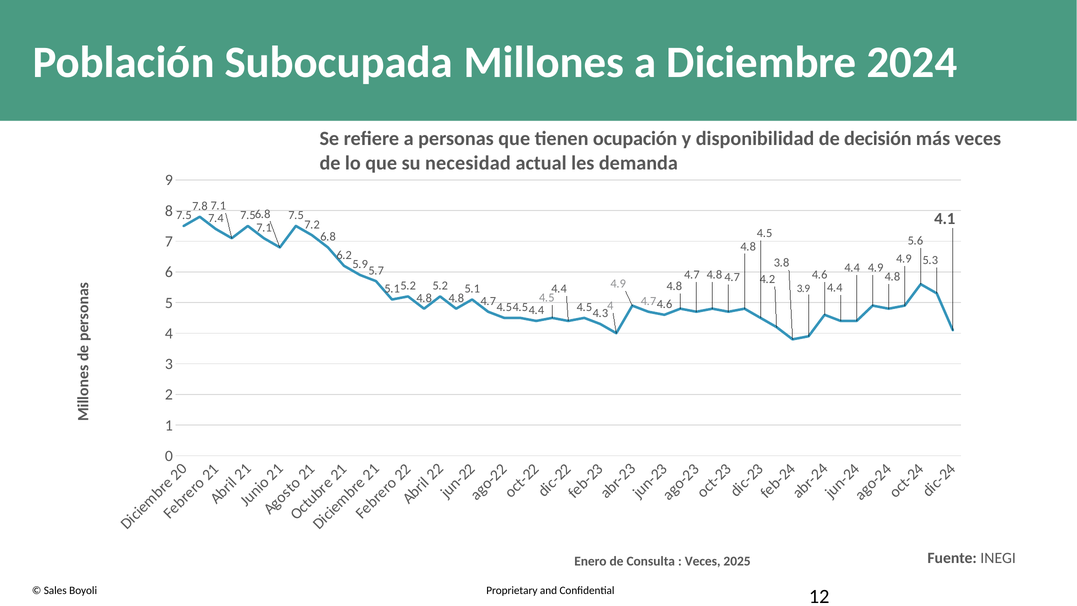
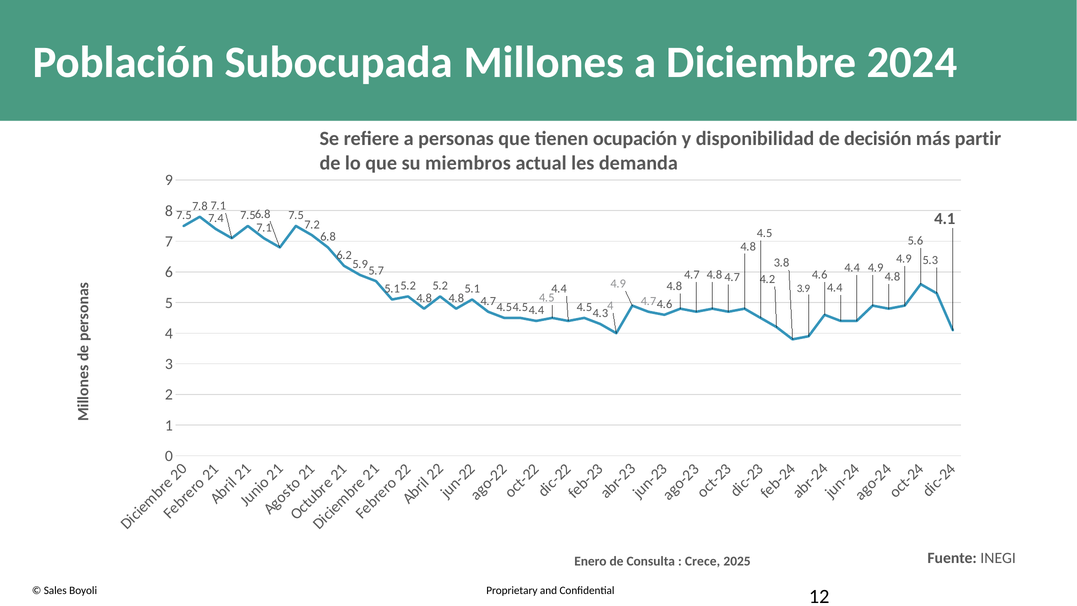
más veces: veces -> partir
necesidad: necesidad -> miembros
Veces at (703, 561): Veces -> Crece
